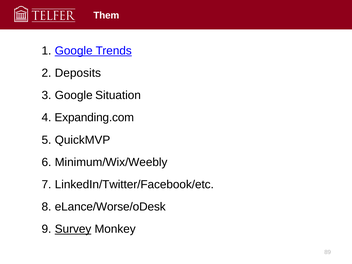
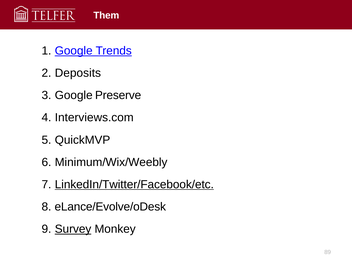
Situation: Situation -> Preserve
Expanding.com: Expanding.com -> Interviews.com
LinkedIn/Twitter/Facebook/etc underline: none -> present
eLance/Worse/oDesk: eLance/Worse/oDesk -> eLance/Evolve/oDesk
